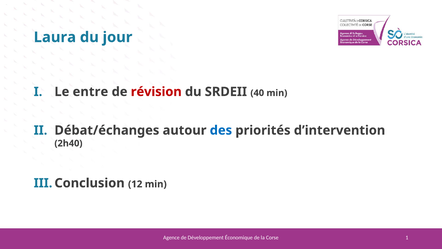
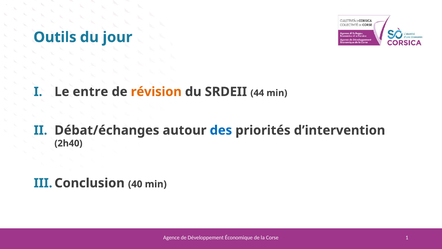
Laura: Laura -> Outils
révision colour: red -> orange
40: 40 -> 44
12: 12 -> 40
